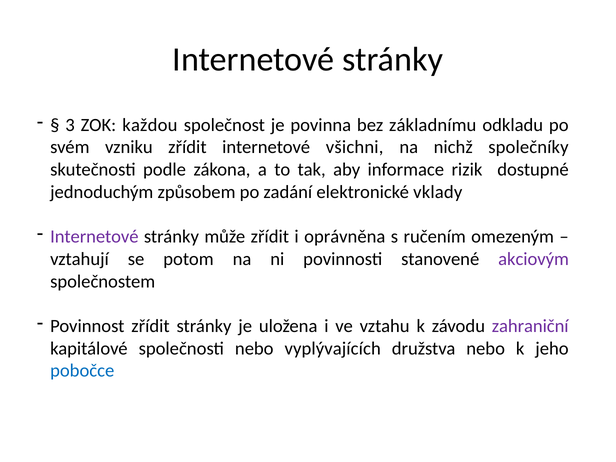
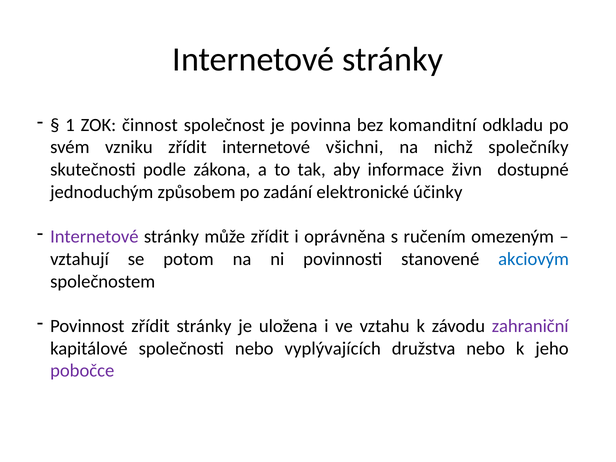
3: 3 -> 1
každou: každou -> činnost
základnímu: základnímu -> komanditní
rizik: rizik -> živn
vklady: vklady -> účinky
akciovým colour: purple -> blue
pobočce colour: blue -> purple
